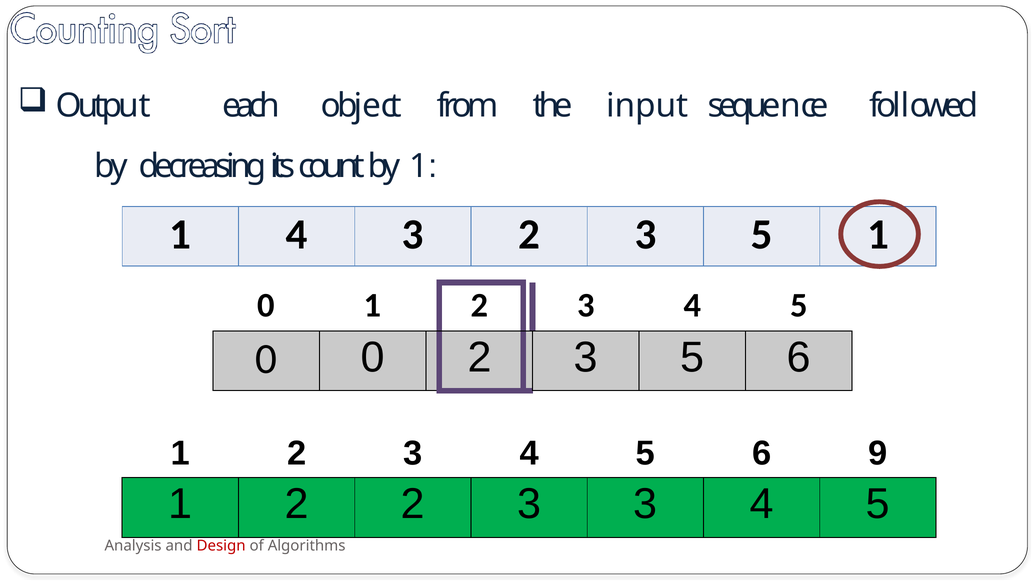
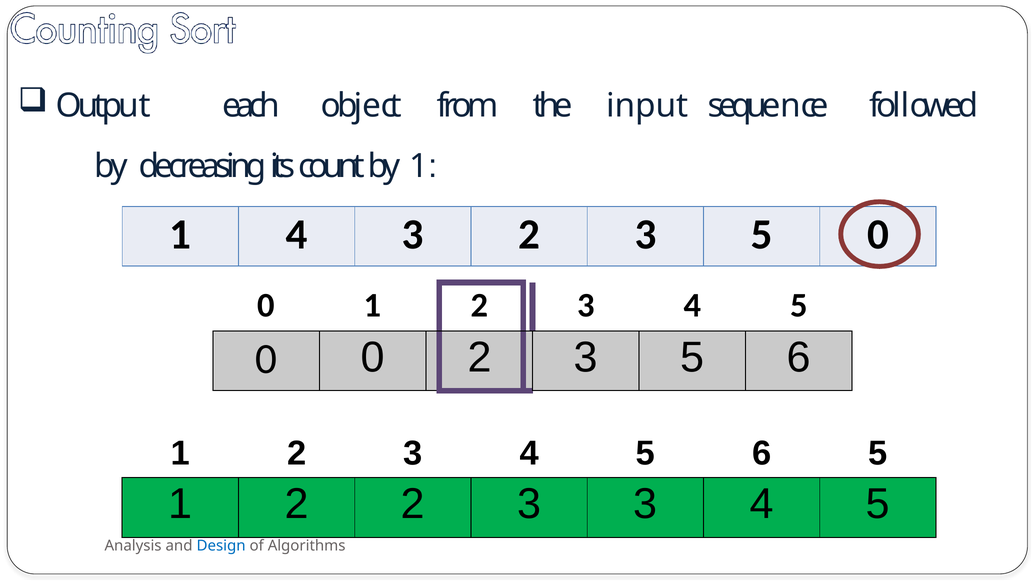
3 5 1: 1 -> 0
6 9: 9 -> 5
Design colour: red -> blue
